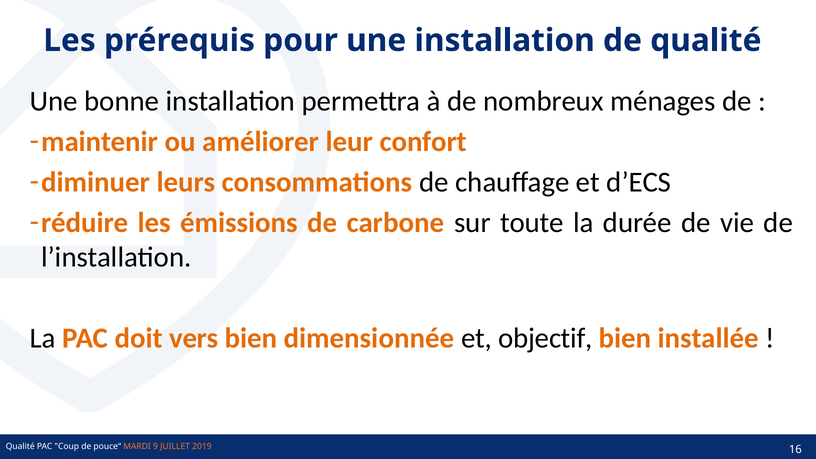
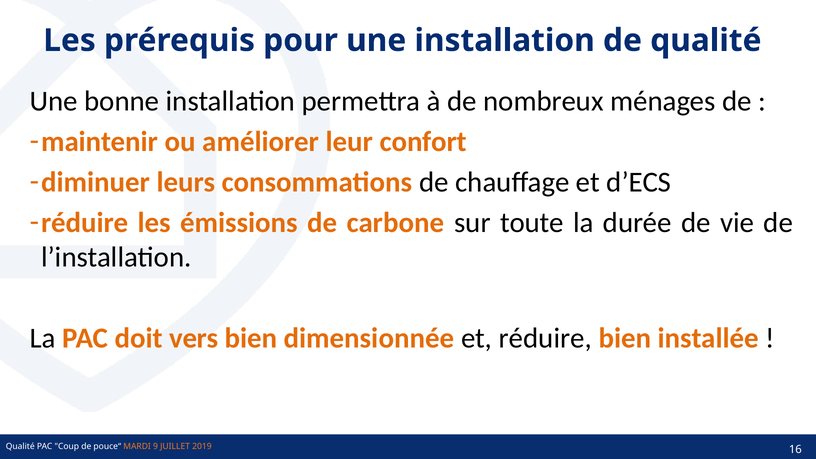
et objectif: objectif -> réduire
